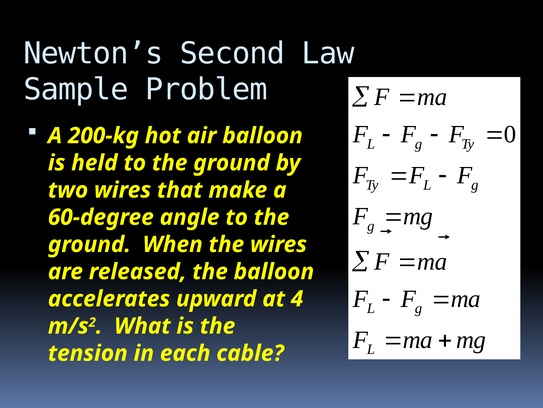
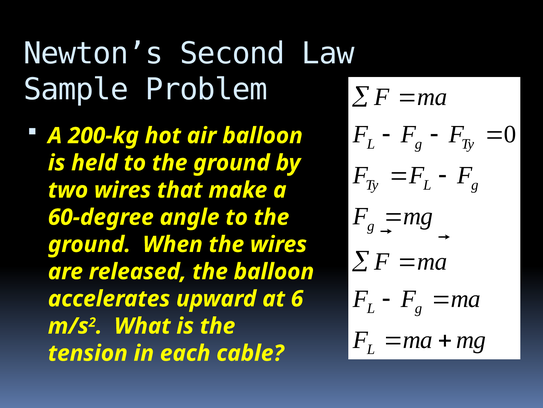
4: 4 -> 6
